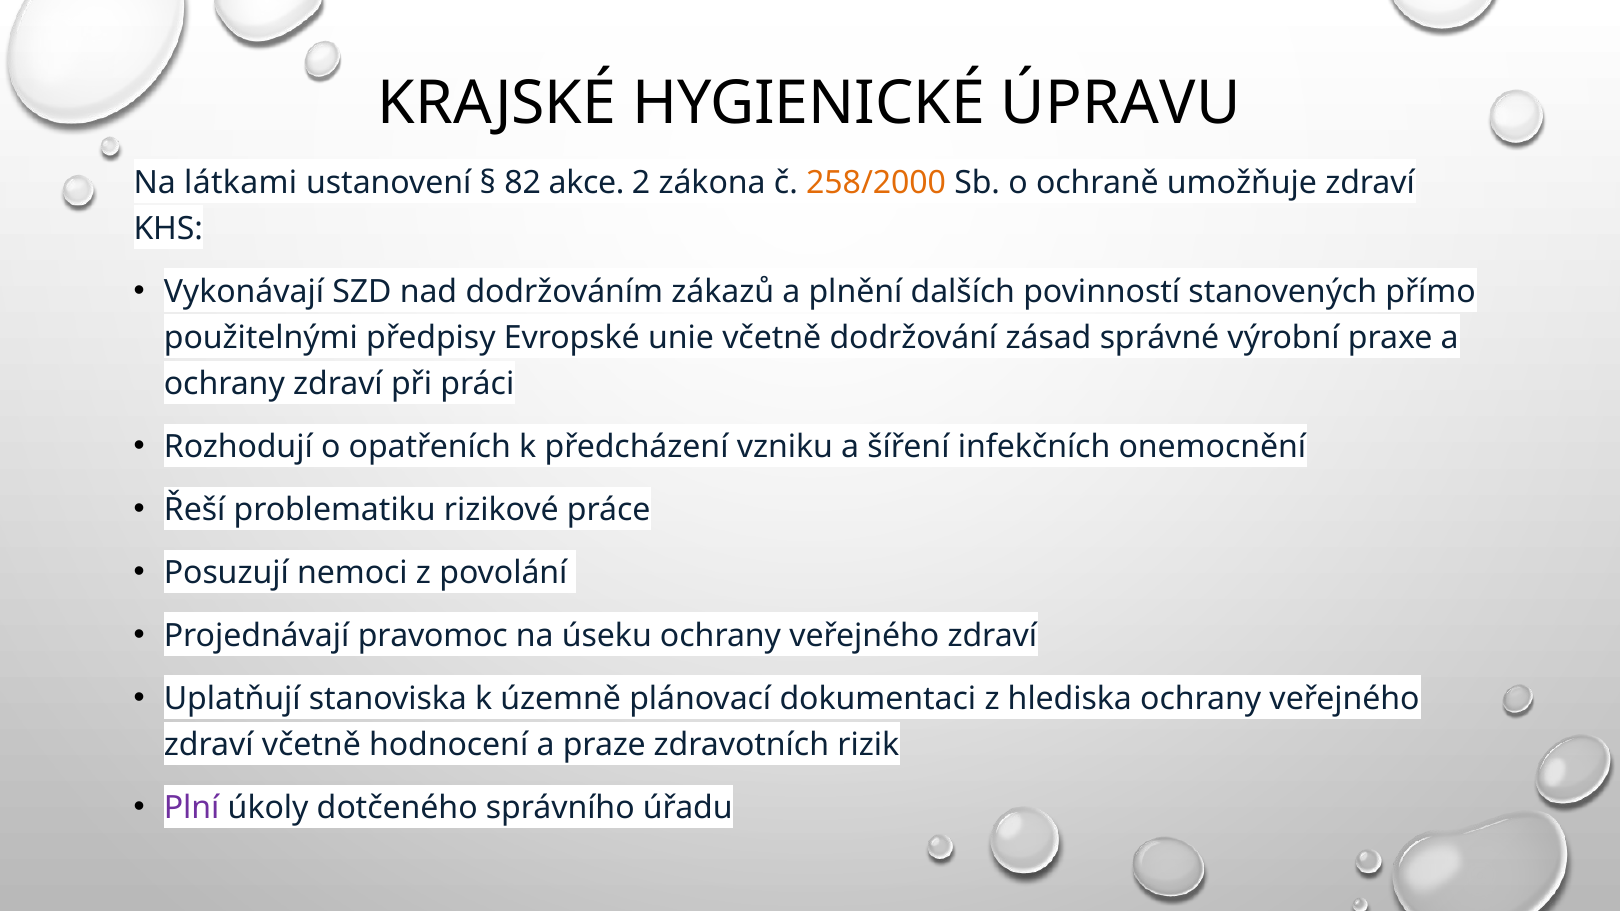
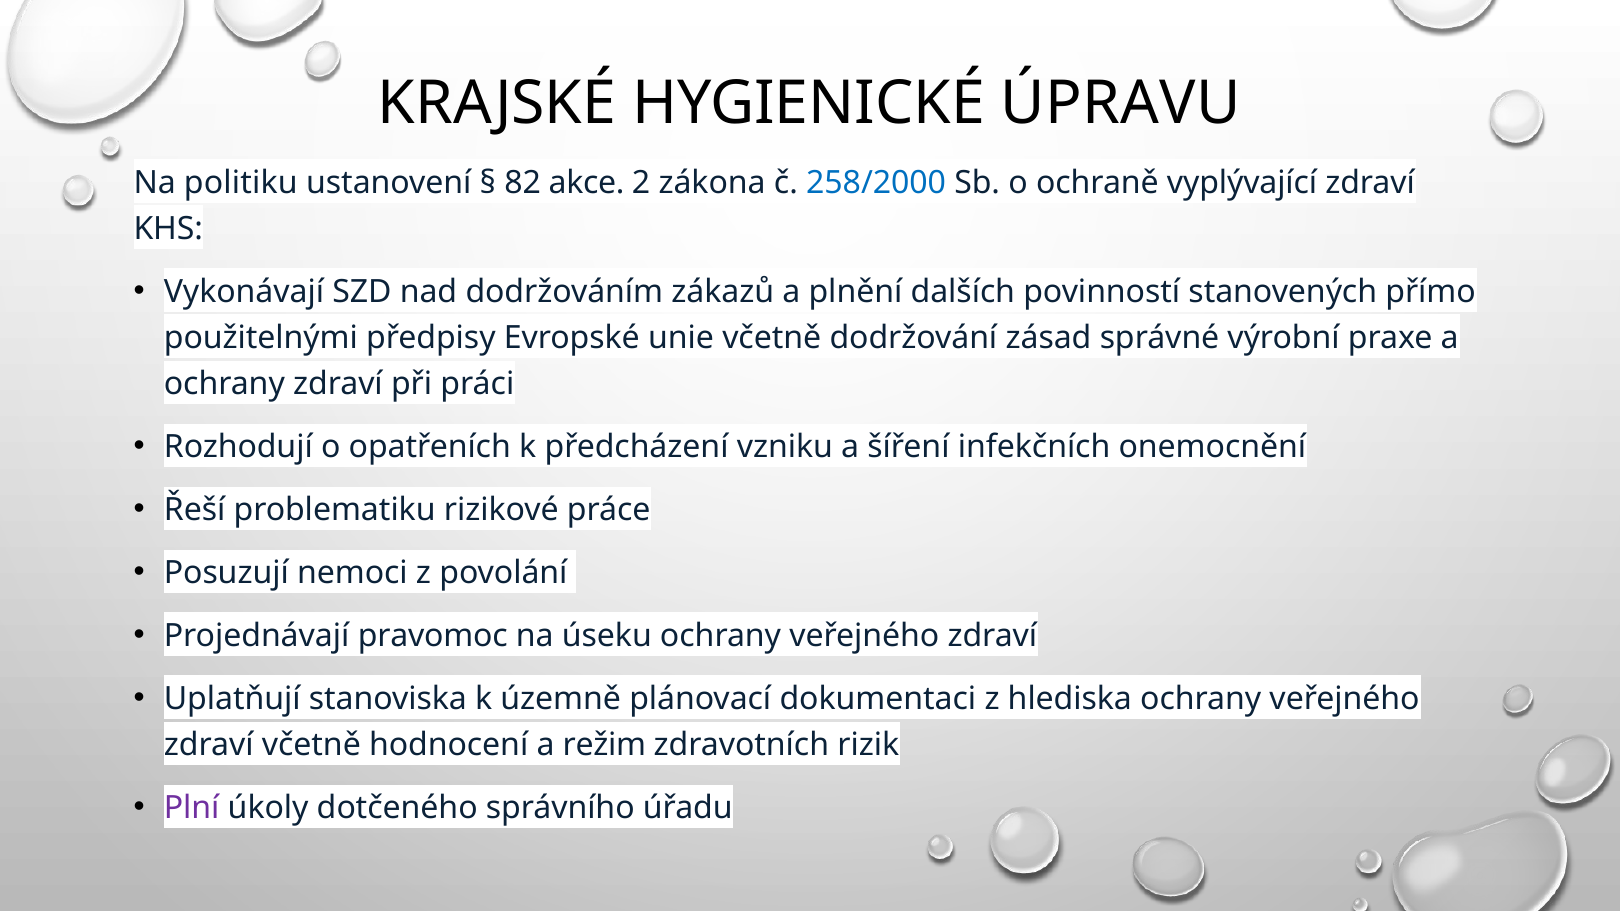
látkami: látkami -> politiku
258/2000 colour: orange -> blue
umožňuje: umožňuje -> vyplývající
praze: praze -> režim
